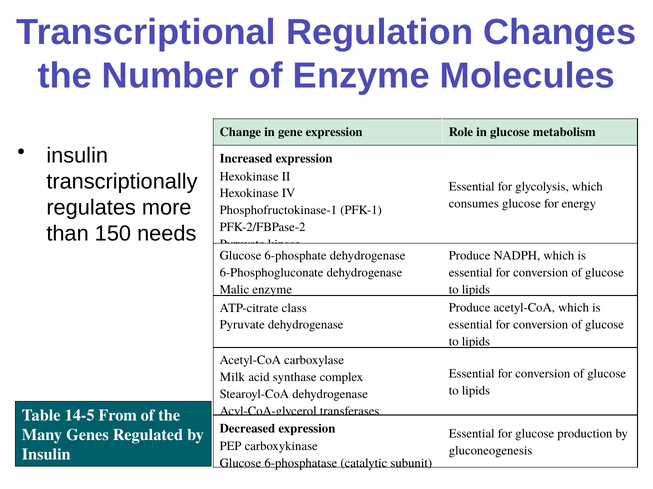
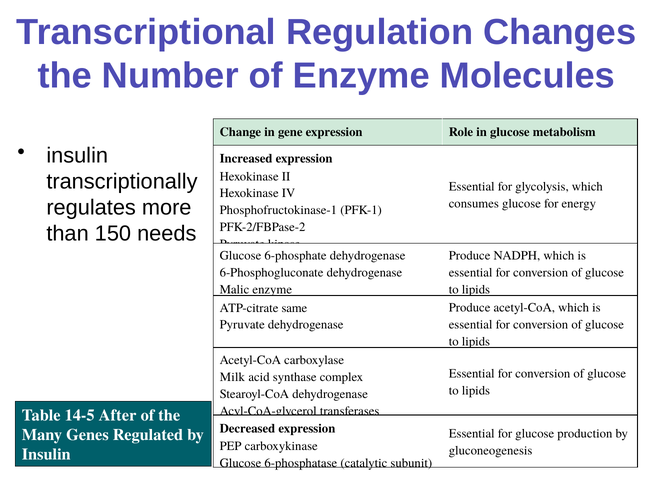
class: class -> same
From: From -> After
